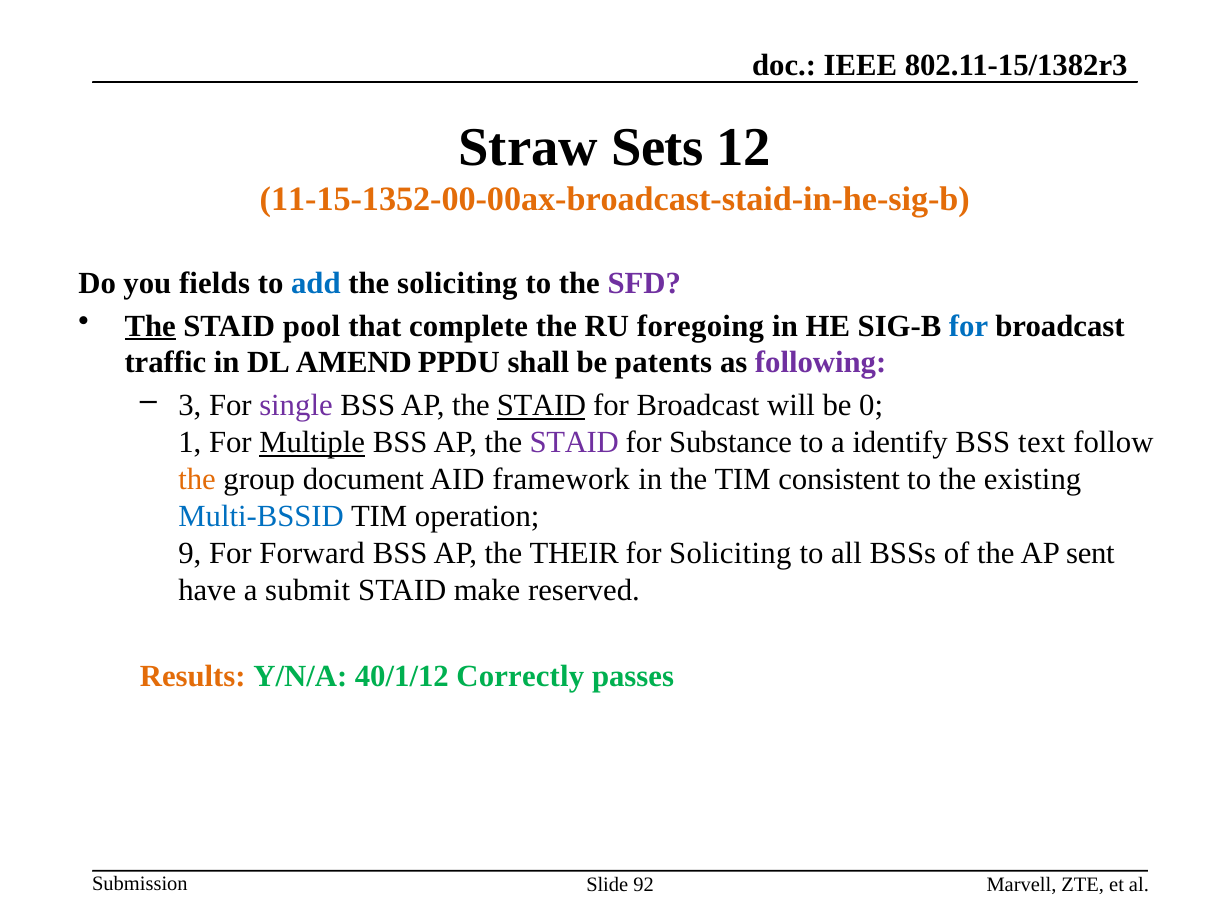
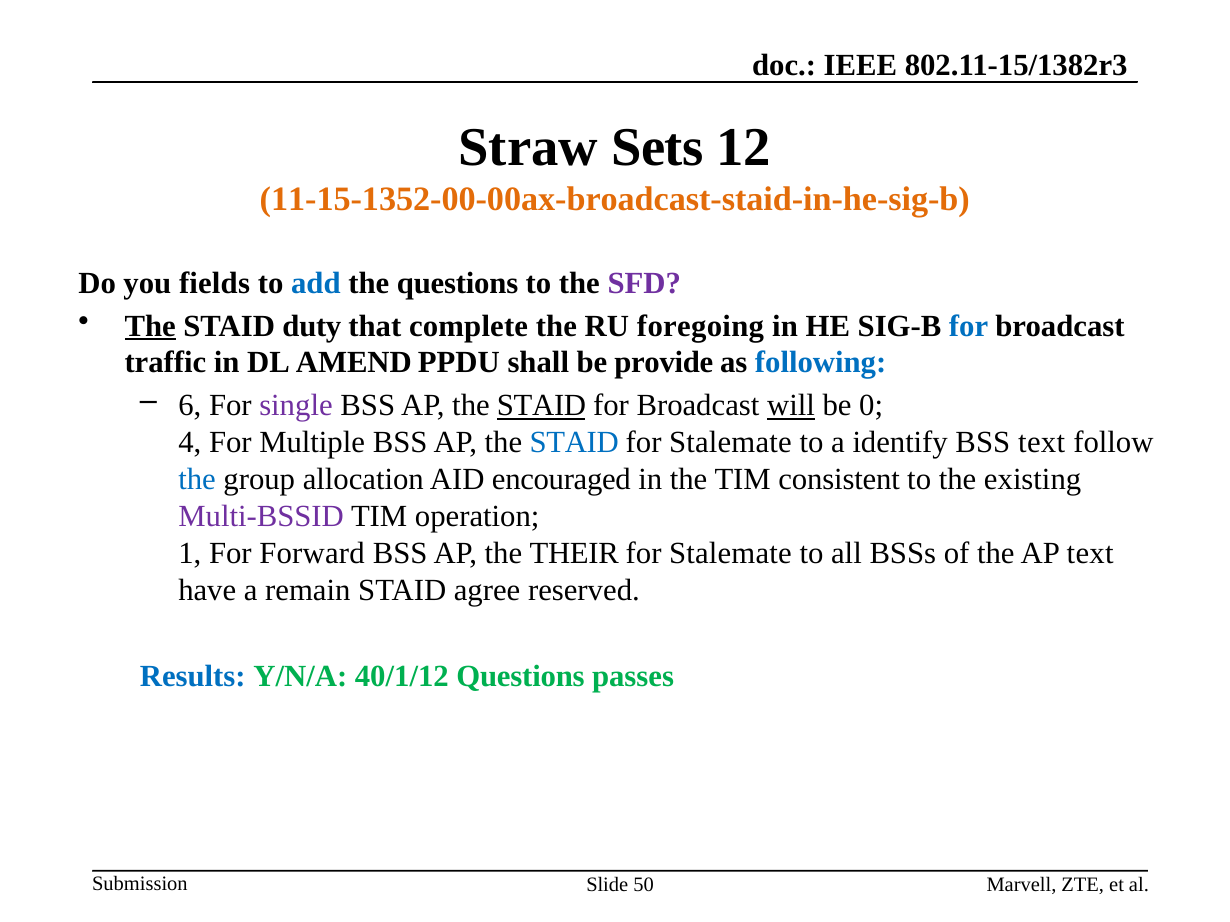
the soliciting: soliciting -> questions
pool: pool -> duty
patents: patents -> provide
following colour: purple -> blue
3: 3 -> 6
will underline: none -> present
1: 1 -> 4
Multiple underline: present -> none
STAID at (574, 443) colour: purple -> blue
Substance at (731, 443): Substance -> Stalemate
the at (197, 480) colour: orange -> blue
document: document -> allocation
framework: framework -> encouraged
Multi-BSSID colour: blue -> purple
9: 9 -> 1
Soliciting at (730, 554): Soliciting -> Stalemate
AP sent: sent -> text
submit: submit -> remain
make: make -> agree
Results colour: orange -> blue
40/1/12 Correctly: Correctly -> Questions
92: 92 -> 50
